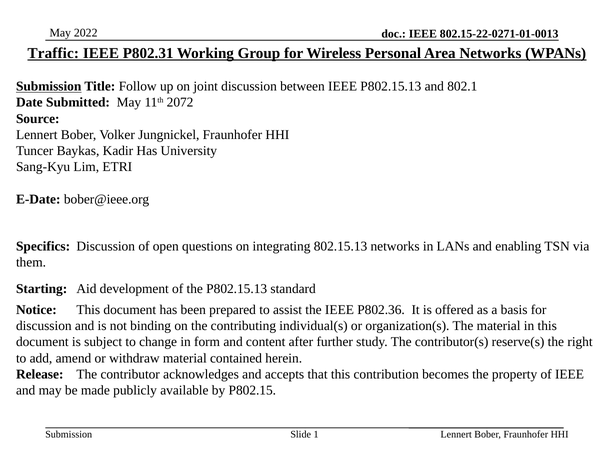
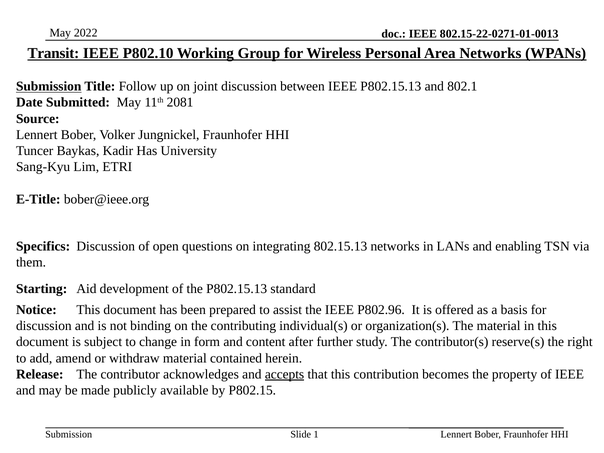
Traffic: Traffic -> Transit
P802.31: P802.31 -> P802.10
2072: 2072 -> 2081
E-Date: E-Date -> E-Title
P802.36: P802.36 -> P802.96
accepts underline: none -> present
